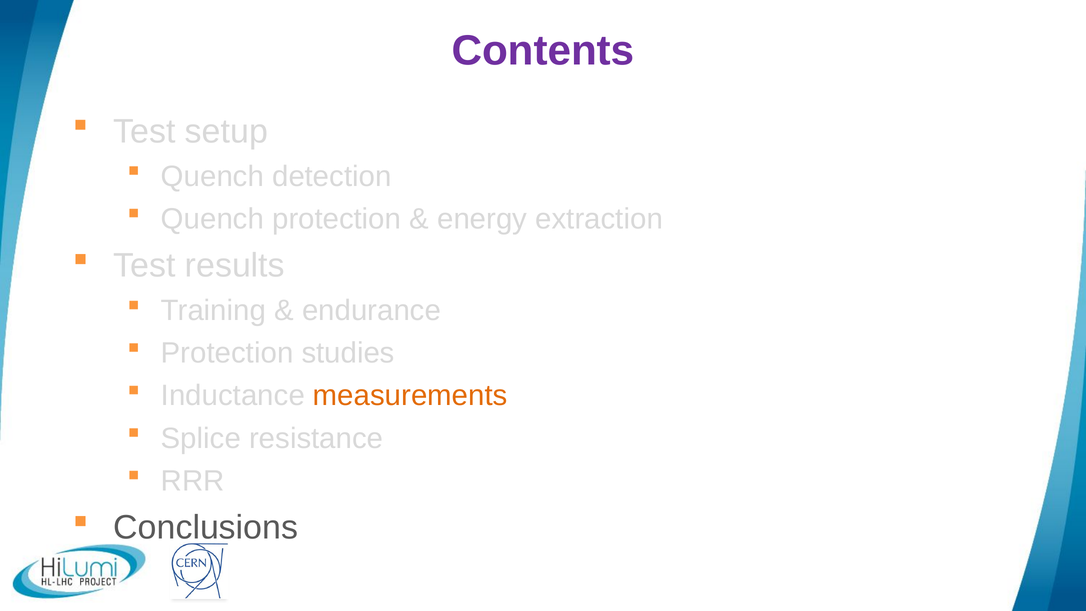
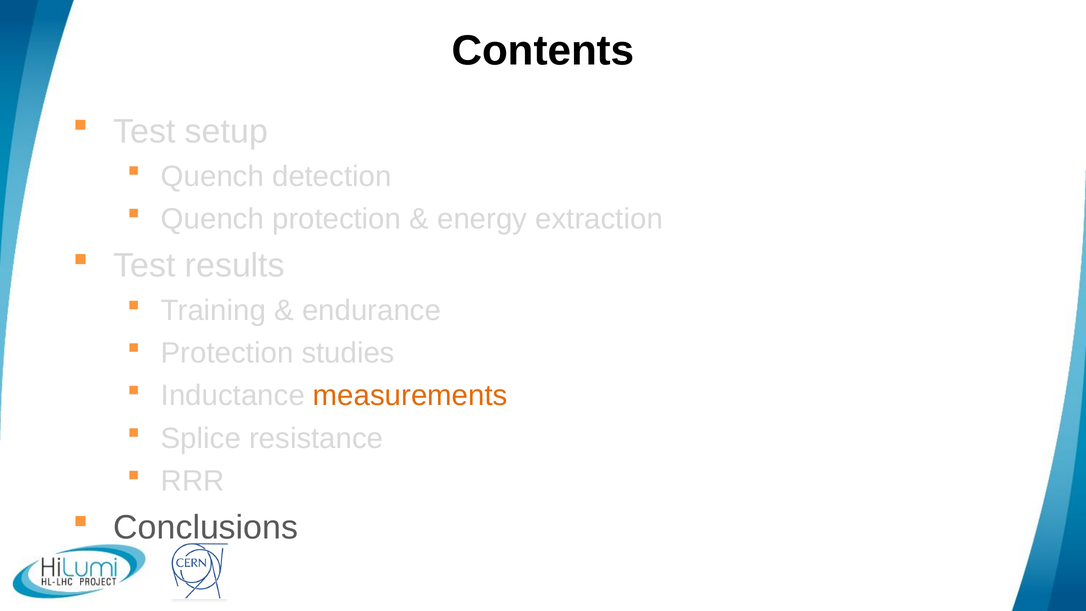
Contents colour: purple -> black
